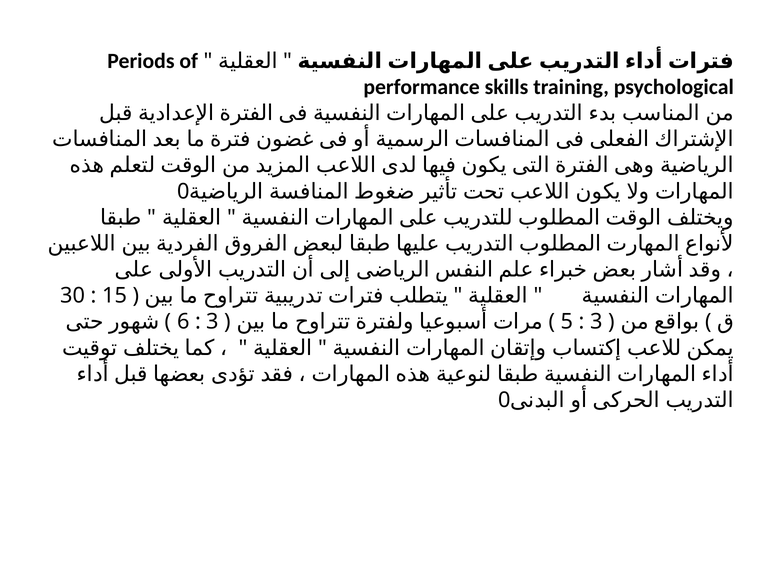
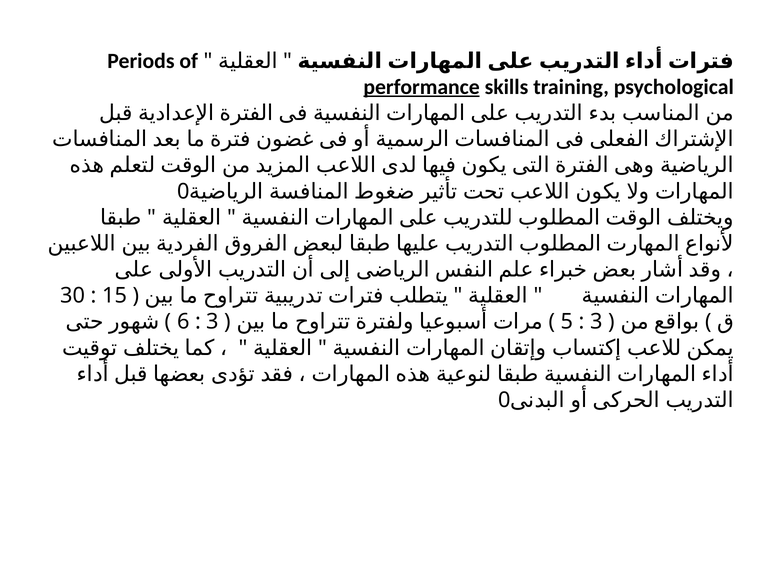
performance underline: none -> present
